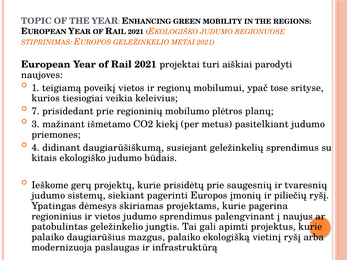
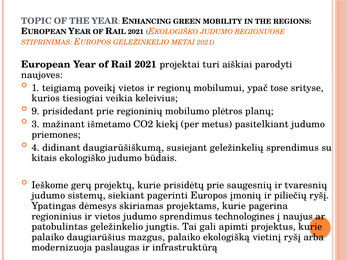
7: 7 -> 9
palengvinant: palengvinant -> technologines
